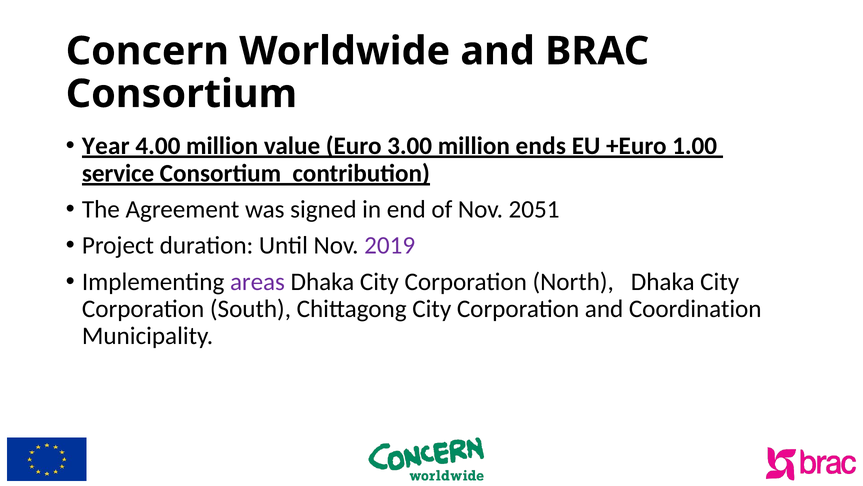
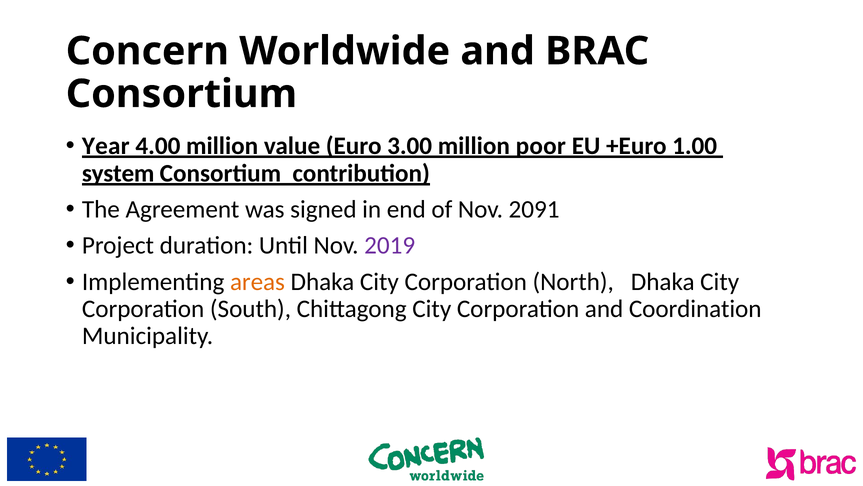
ends: ends -> poor
service: service -> system
2051: 2051 -> 2091
areas colour: purple -> orange
